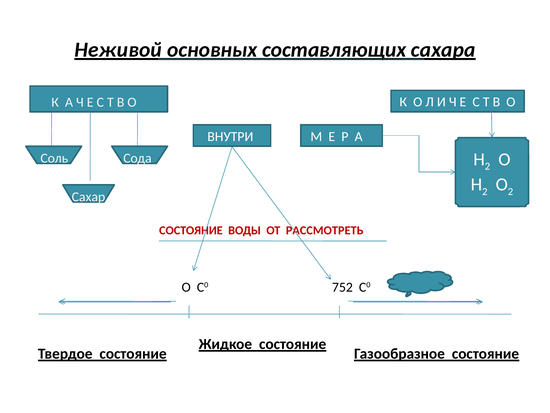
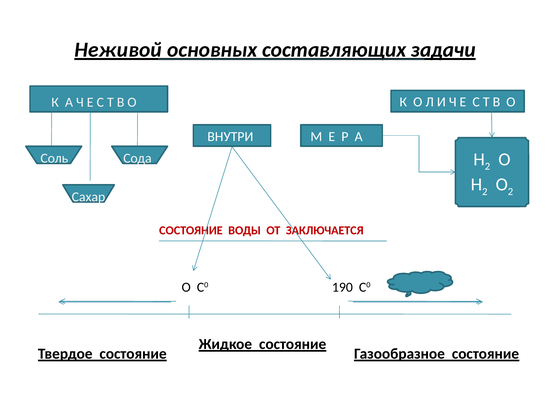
сахара: сахара -> задачи
РАССМОТРЕТЬ: РАССМОТРЕТЬ -> ЗАКЛЮЧАЕТСЯ
752: 752 -> 190
